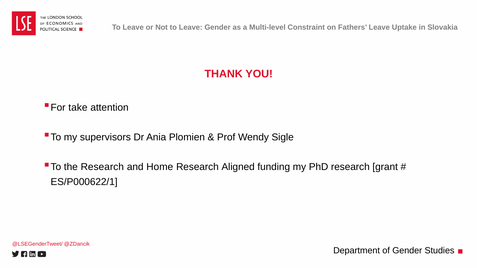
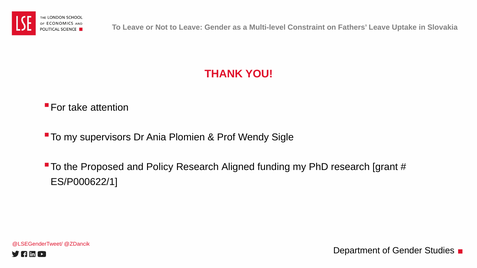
the Research: Research -> Proposed
Home: Home -> Policy
